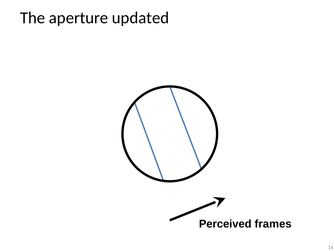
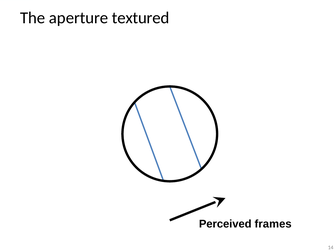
updated: updated -> textured
